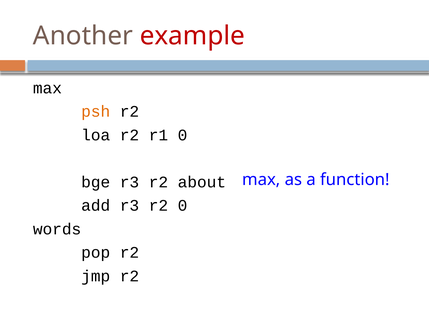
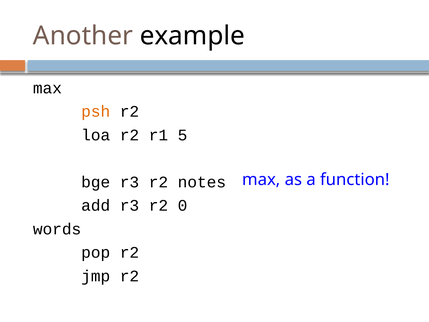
example colour: red -> black
r1 0: 0 -> 5
about: about -> notes
